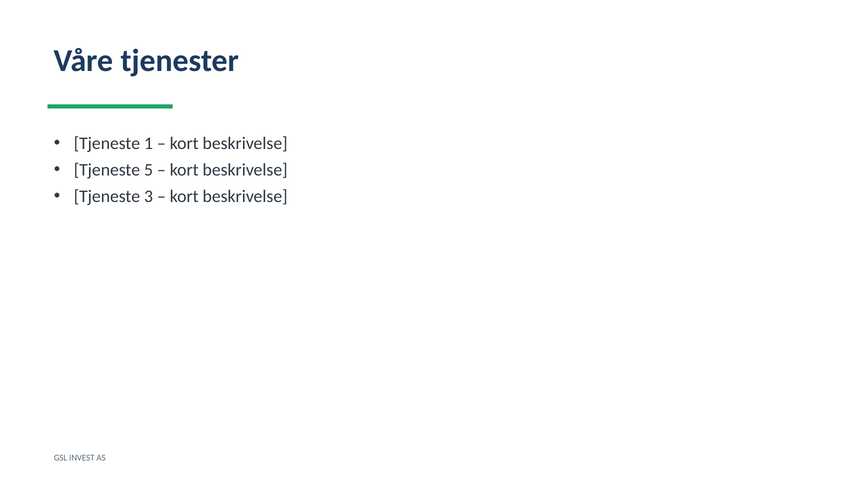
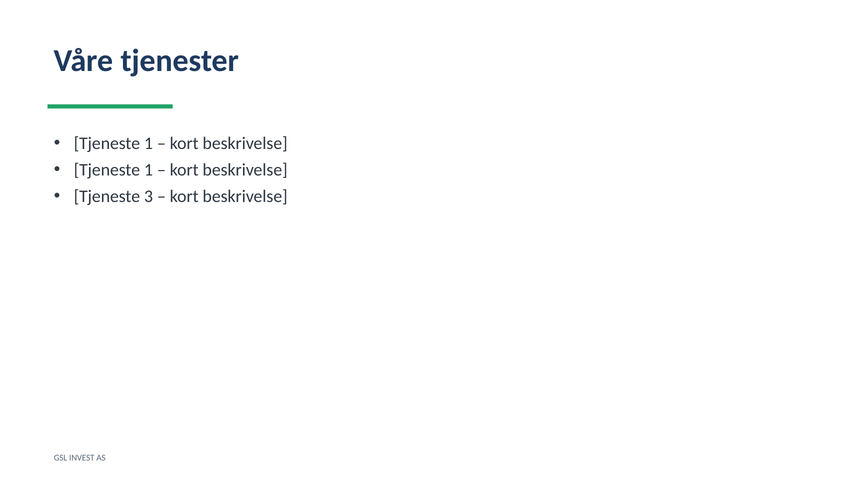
5 at (148, 170): 5 -> 1
